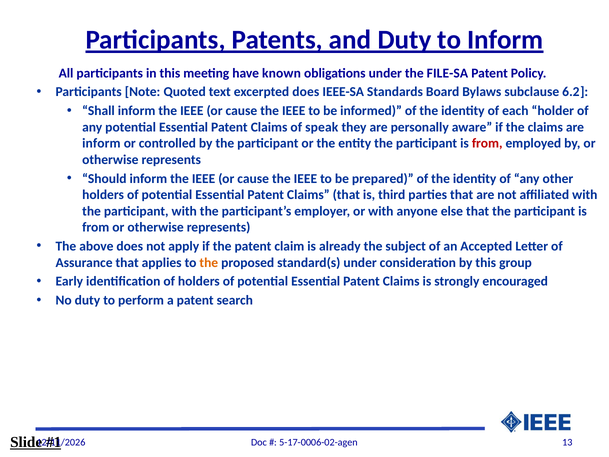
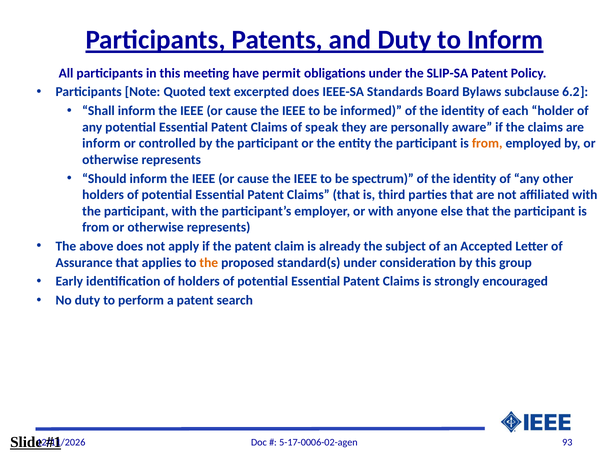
known: known -> permit
FILE-SA: FILE-SA -> SLIP-SA
from at (487, 143) colour: red -> orange
prepared: prepared -> spectrum
13: 13 -> 93
